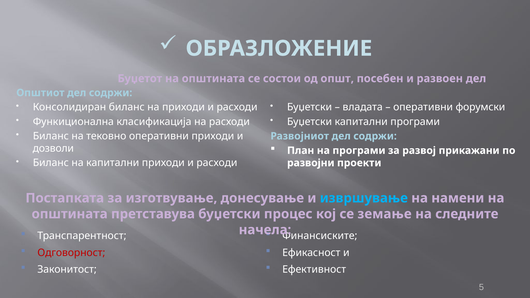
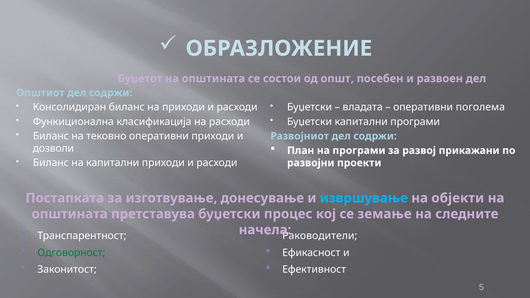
форумски: форумски -> поголема
намени: намени -> објекти
Финансиските: Финансиските -> Раководители
Одговорност colour: red -> green
